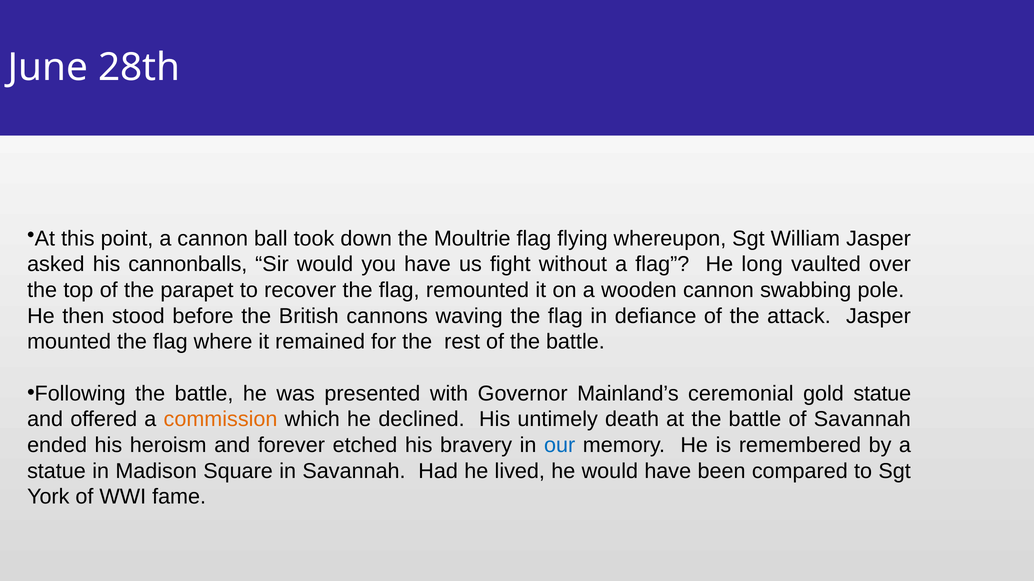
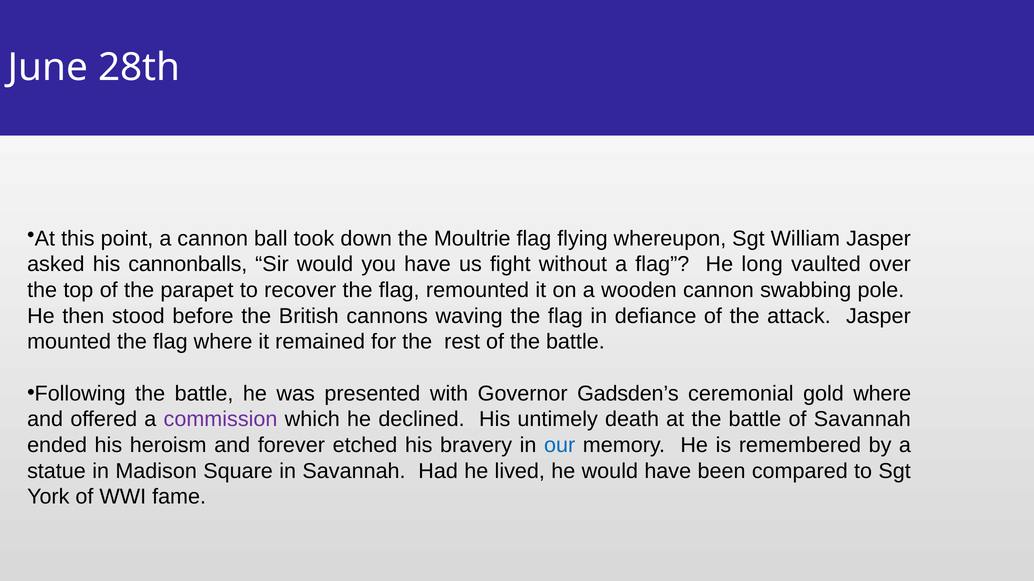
Mainland’s: Mainland’s -> Gadsden’s
gold statue: statue -> where
commission colour: orange -> purple
